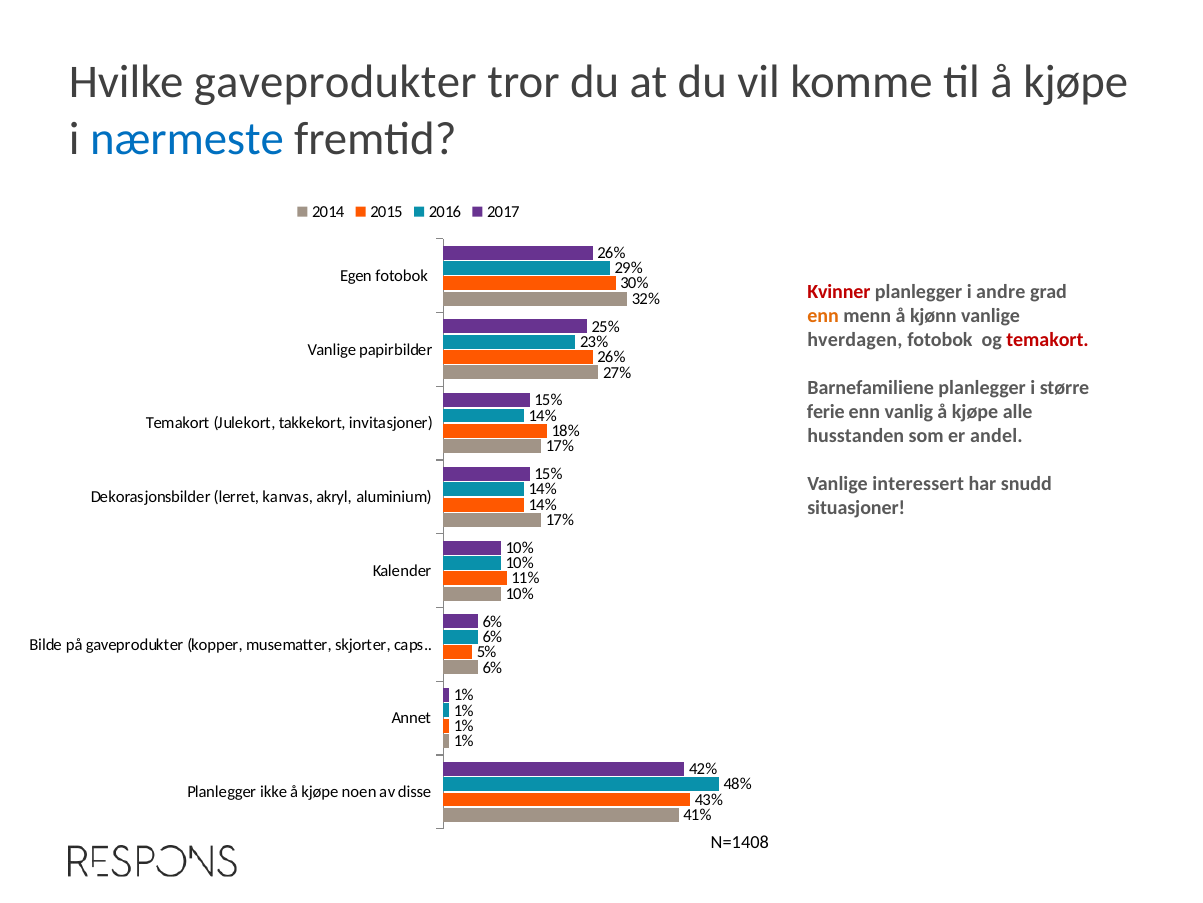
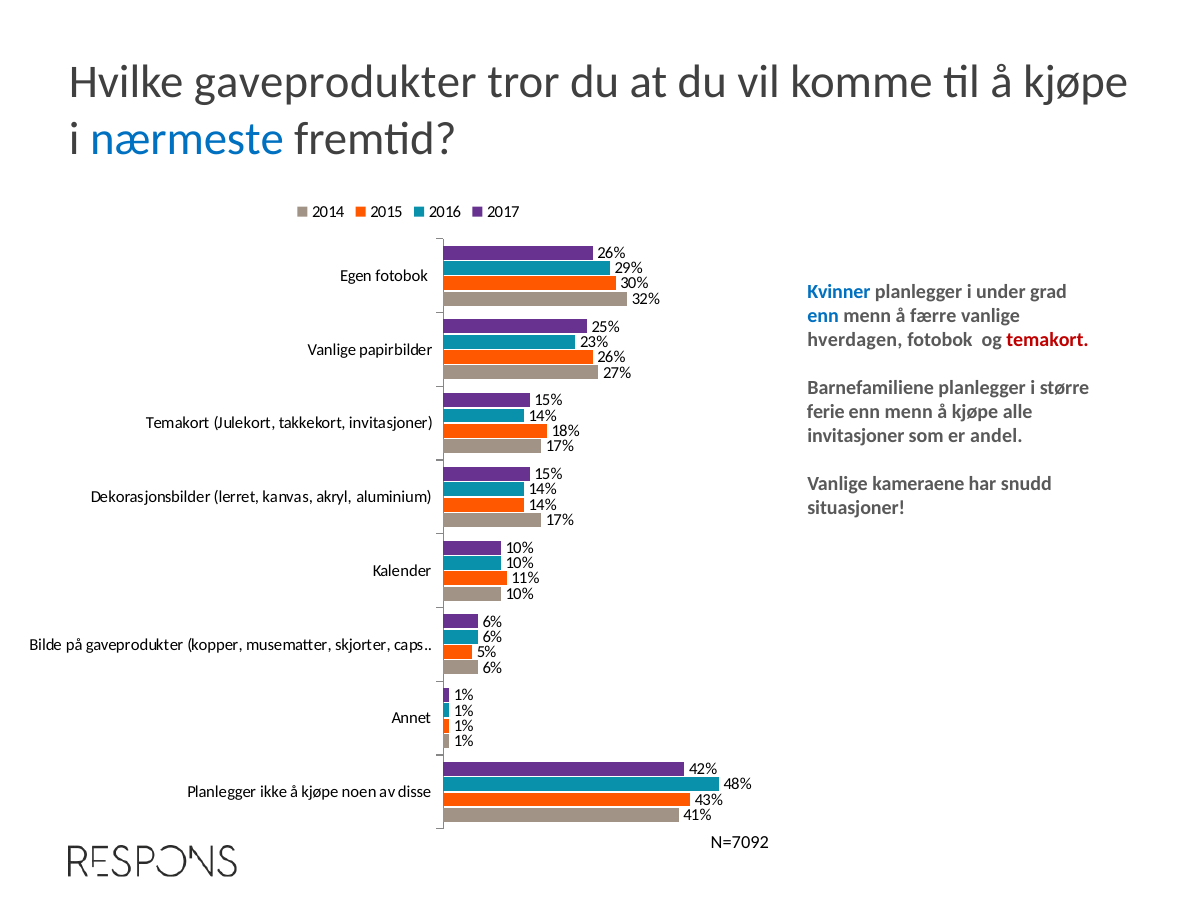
Kvinner colour: red -> blue
andre: andre -> under
enn at (823, 315) colour: orange -> blue
kjønn: kjønn -> færre
vanlig at (909, 412): vanlig -> menn
husstanden at (856, 436): husstanden -> invitasjoner
interessert: interessert -> kameraene
N=1408: N=1408 -> N=7092
